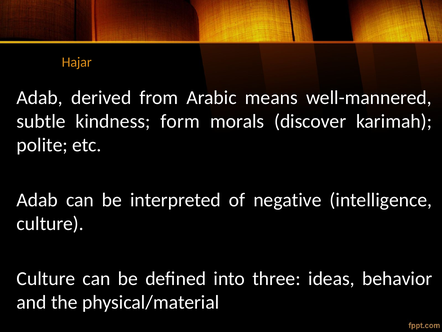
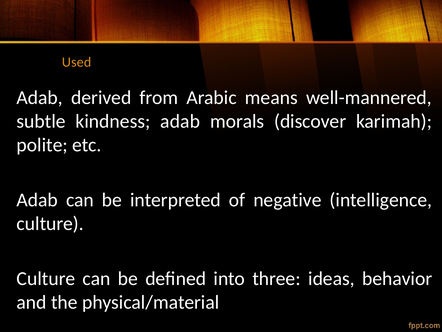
Hajar: Hajar -> Used
kindness form: form -> adab
